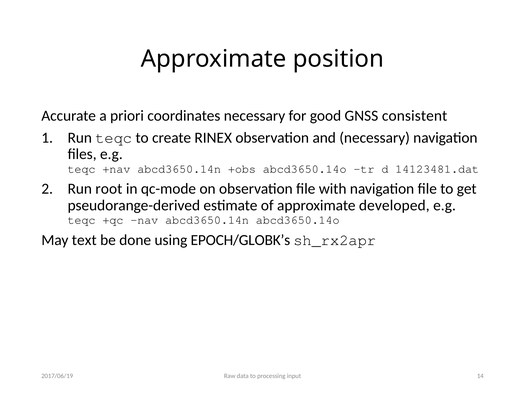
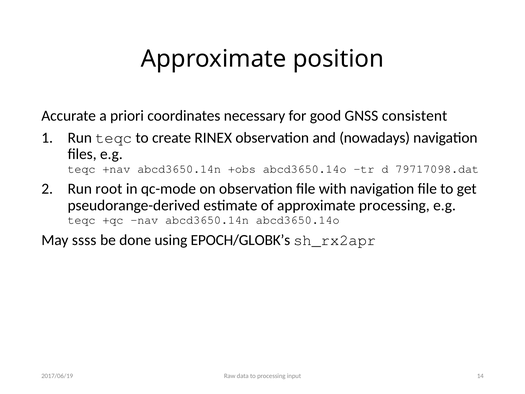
and necessary: necessary -> nowadays
14123481.dat: 14123481.dat -> 79717098.dat
approximate developed: developed -> processing
text: text -> ssss
